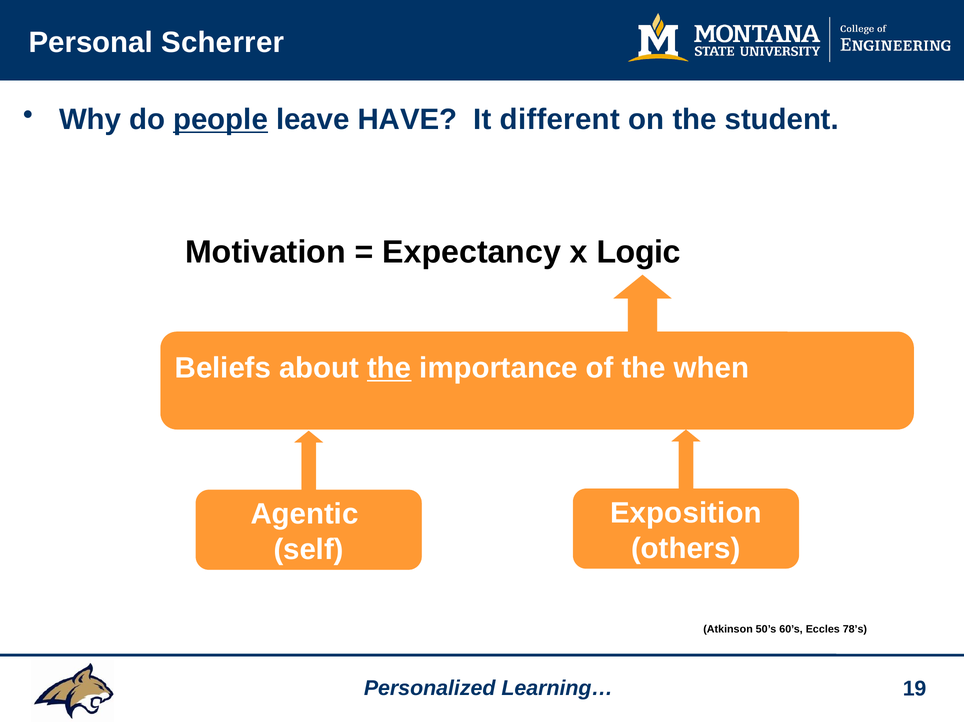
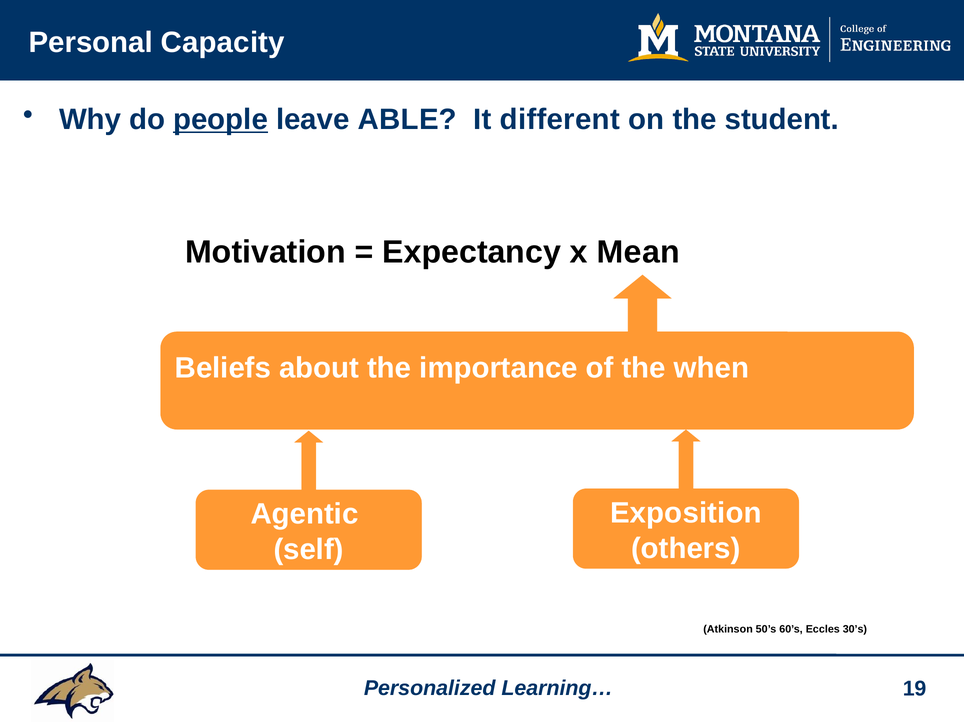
Scherrer: Scherrer -> Capacity
HAVE: HAVE -> ABLE
Logic: Logic -> Mean
the at (389, 368) underline: present -> none
78’s: 78’s -> 30’s
